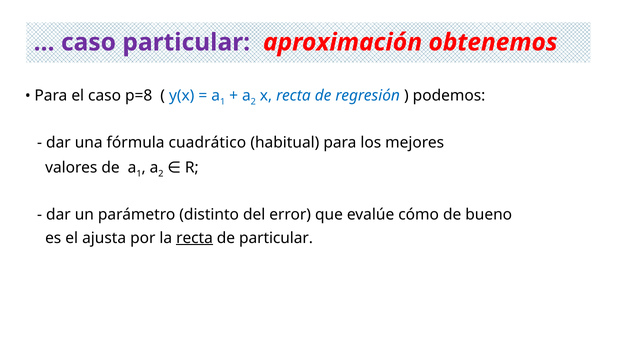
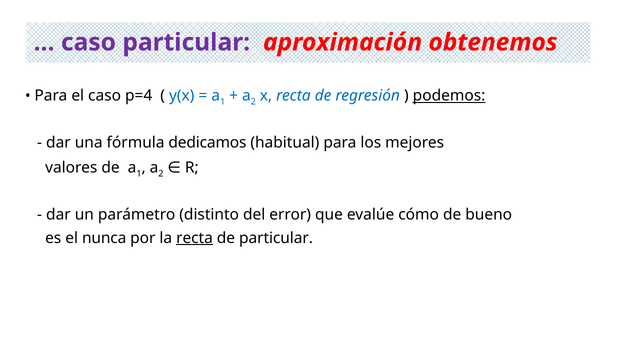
p=8: p=8 -> p=4
podemos underline: none -> present
cuadrático: cuadrático -> dedicamos
ajusta: ajusta -> nunca
